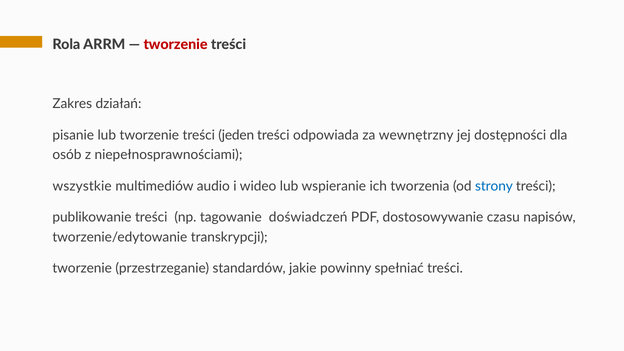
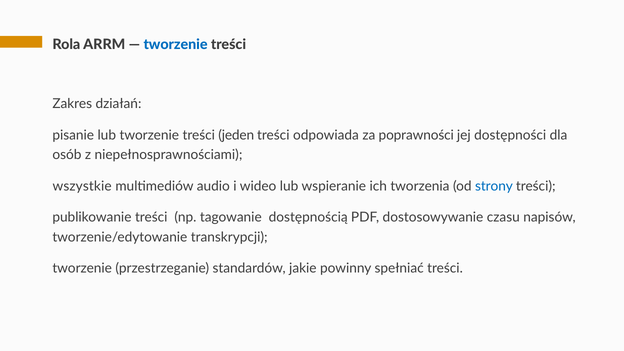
tworzenie at (176, 45) colour: red -> blue
wewnętrzny: wewnętrzny -> poprawności
doświadczeń: doświadczeń -> dostępnością
